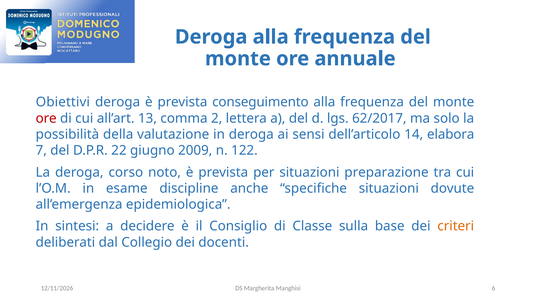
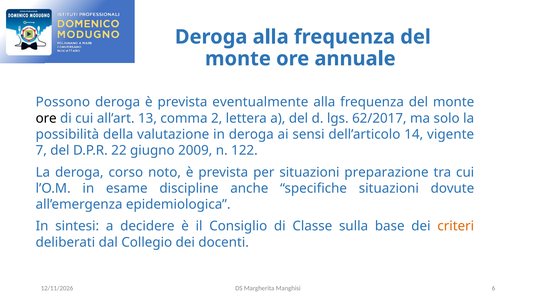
Obiettivi: Obiettivi -> Possono
conseguimento: conseguimento -> eventualmente
ore at (46, 118) colour: red -> black
elabora: elabora -> vigente
